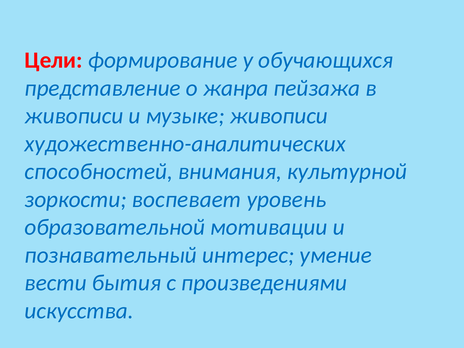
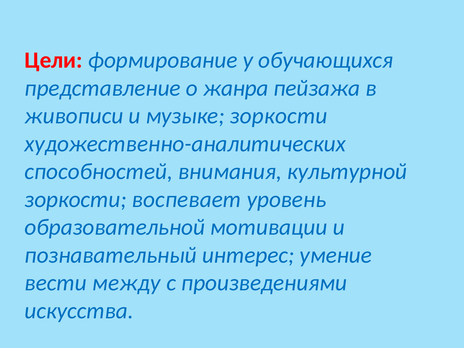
музыке живописи: живописи -> зоркости
бытия: бытия -> между
